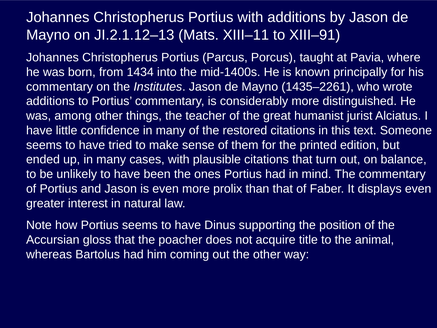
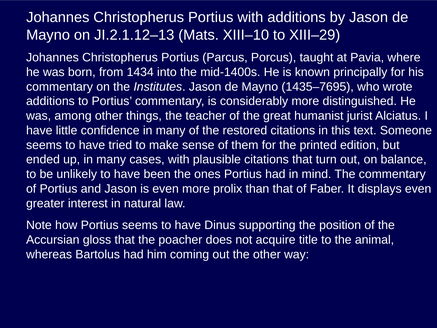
XIII–11: XIII–11 -> XIII–10
XIII–91: XIII–91 -> XIII–29
1435–2261: 1435–2261 -> 1435–7695
